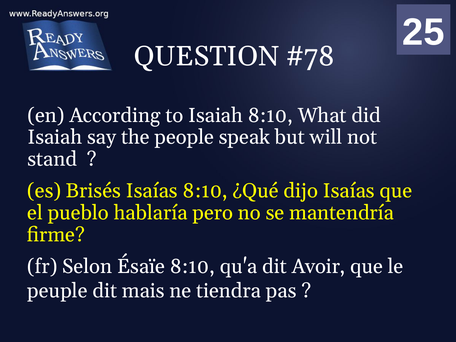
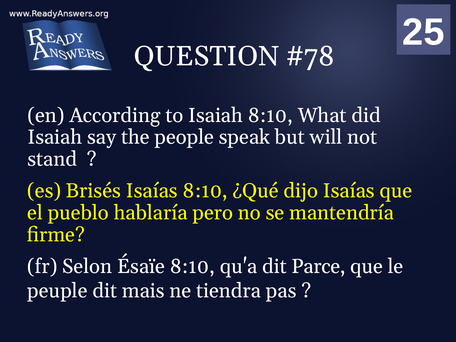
Avoir: Avoir -> Parce
